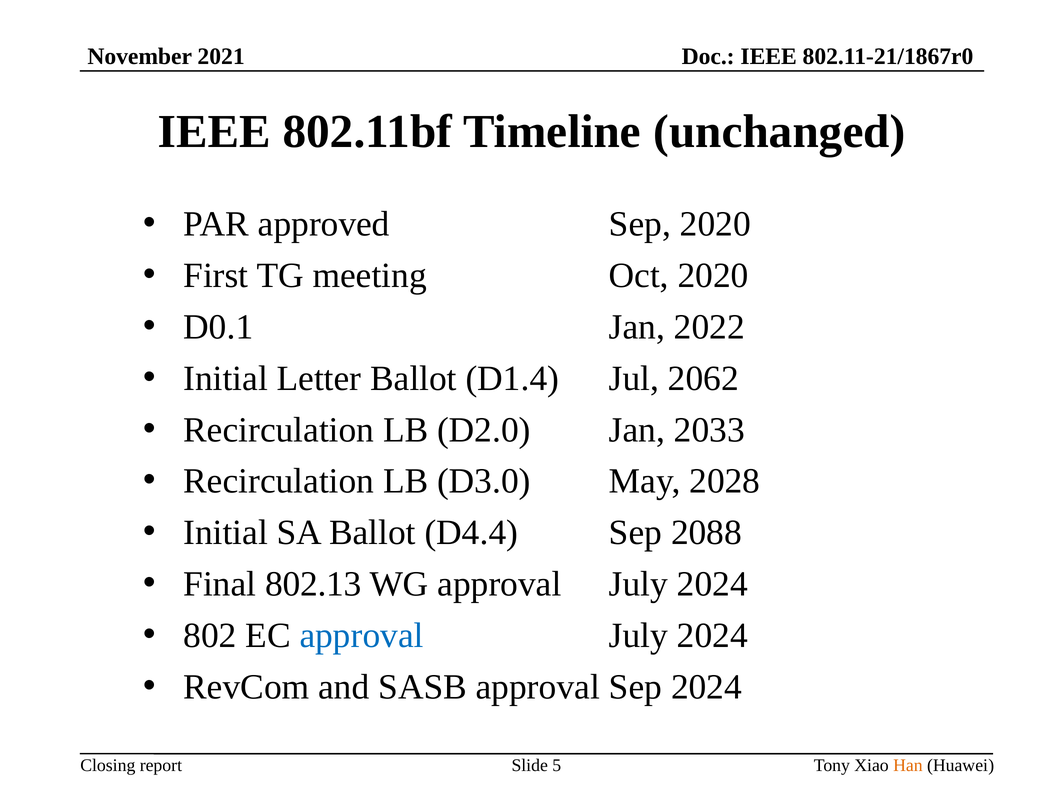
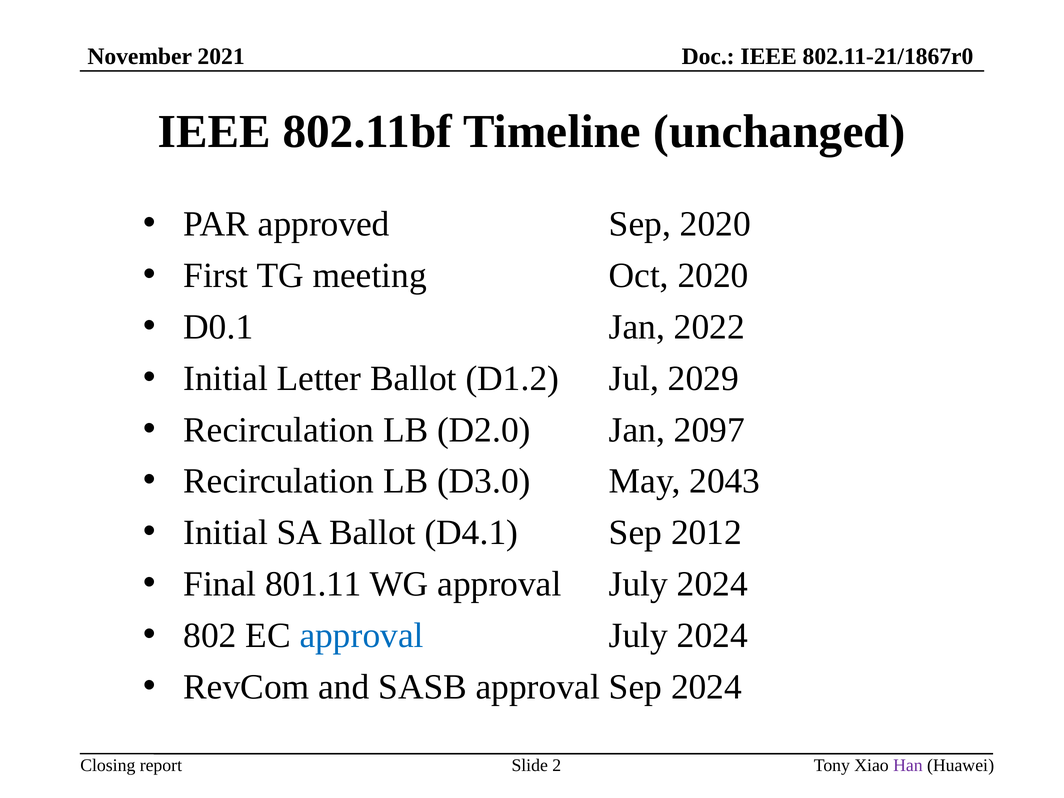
D1.4: D1.4 -> D1.2
2062: 2062 -> 2029
2033: 2033 -> 2097
2028: 2028 -> 2043
D4.4: D4.4 -> D4.1
2088: 2088 -> 2012
802.13: 802.13 -> 801.11
5: 5 -> 2
Han colour: orange -> purple
